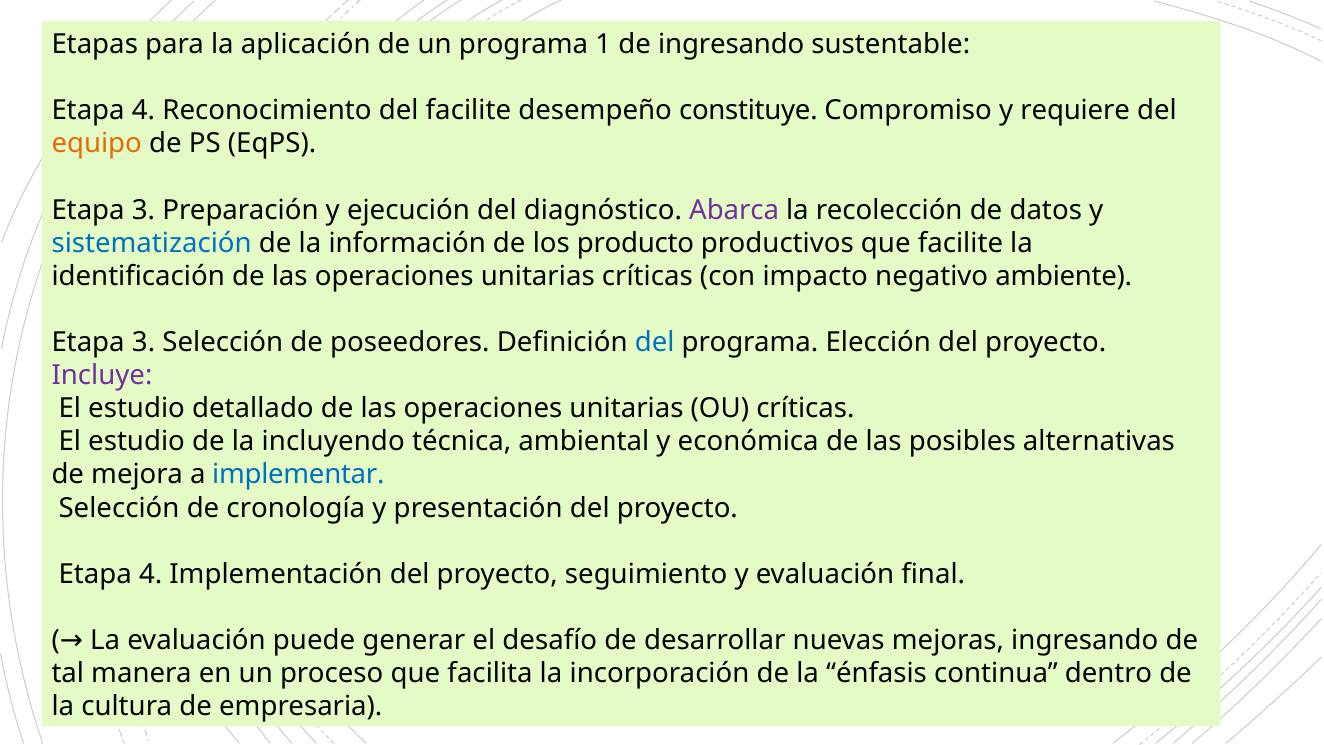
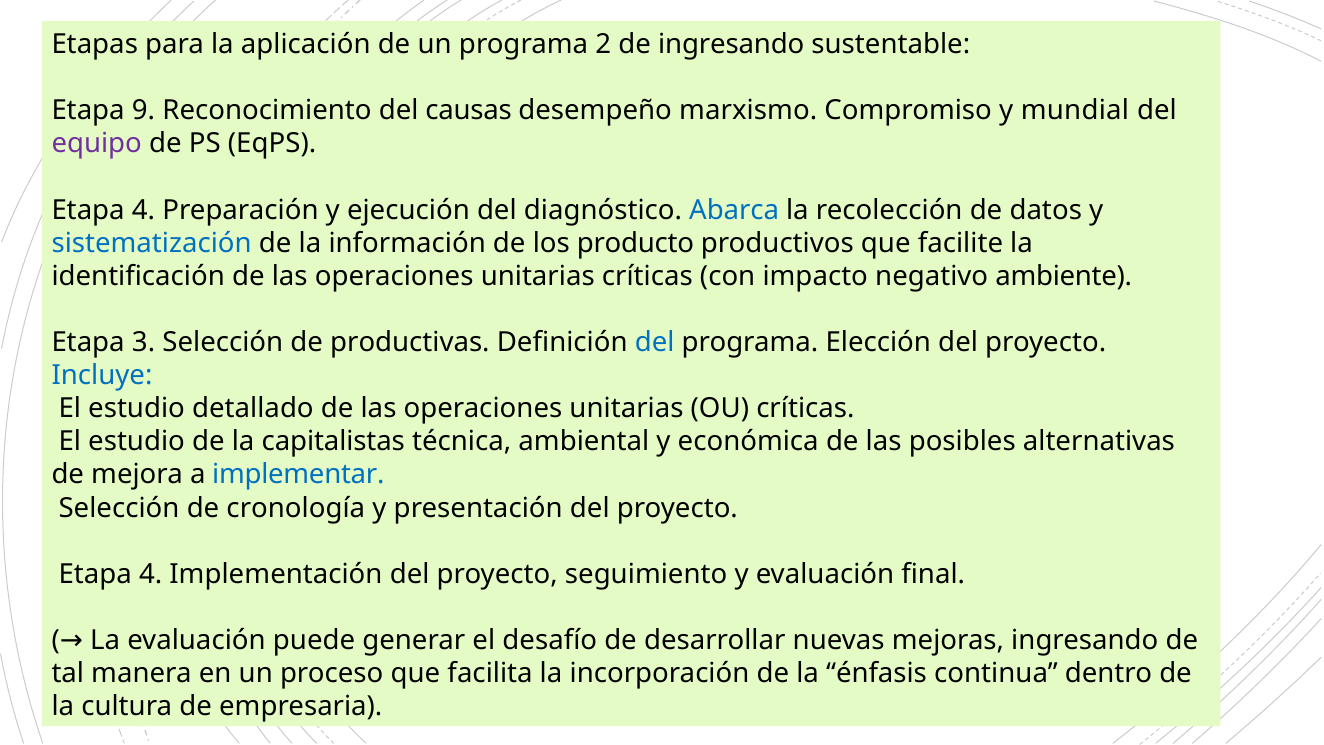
1: 1 -> 2
4 at (144, 110): 4 -> 9
del facilite: facilite -> causas
constituye: constituye -> marxismo
requiere: requiere -> mundial
equipo colour: orange -> purple
3 at (144, 210): 3 -> 4
Abarca colour: purple -> blue
poseedores: poseedores -> productivas
Incluye colour: purple -> blue
incluyendo: incluyendo -> capitalistas
